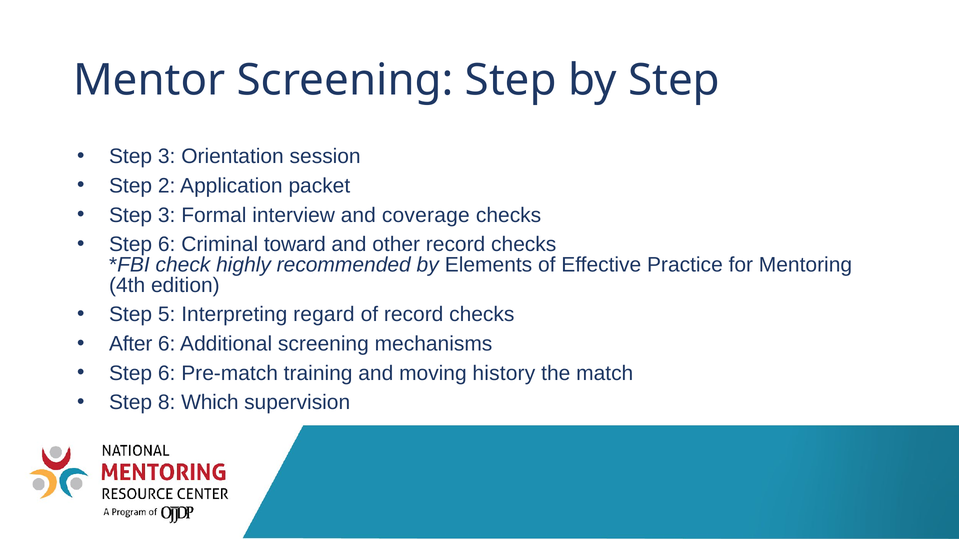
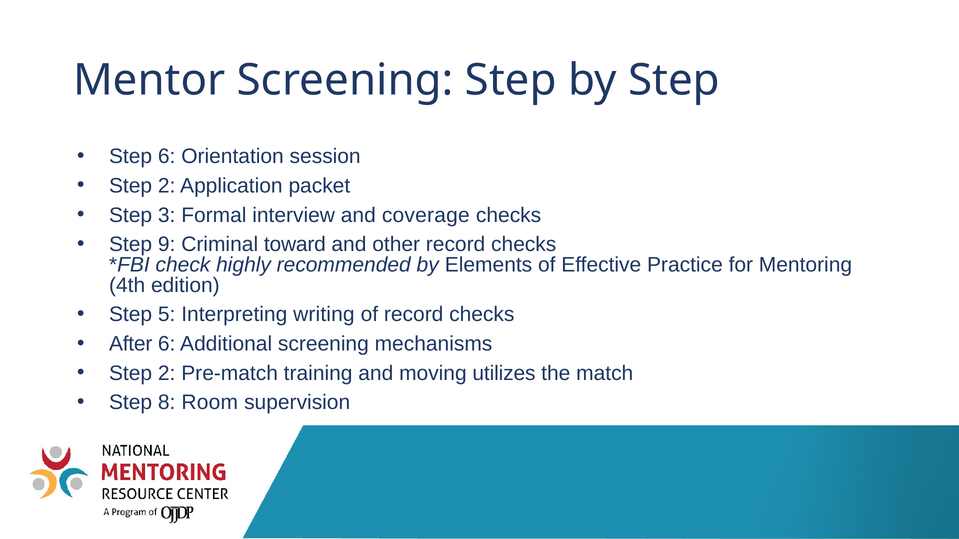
3 at (167, 157): 3 -> 6
6 at (167, 245): 6 -> 9
regard: regard -> writing
6 at (167, 374): 6 -> 2
history: history -> utilizes
Which: Which -> Room
